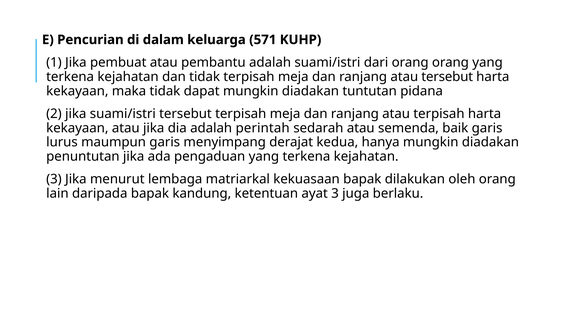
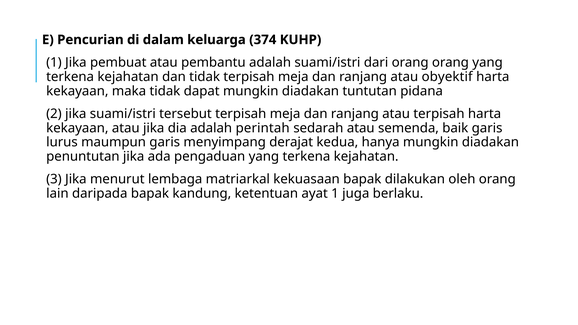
571: 571 -> 374
atau tersebut: tersebut -> obyektif
ayat 3: 3 -> 1
